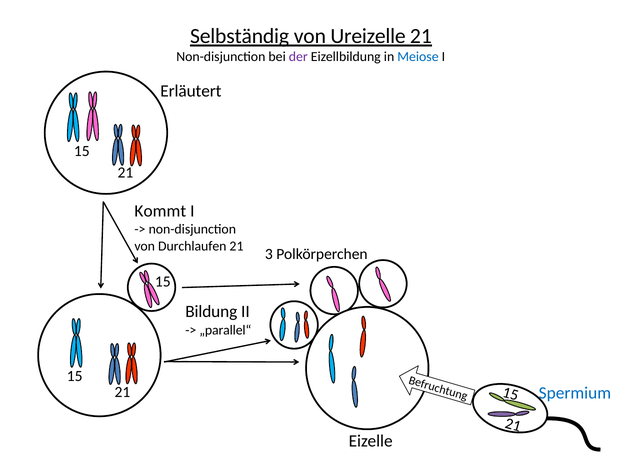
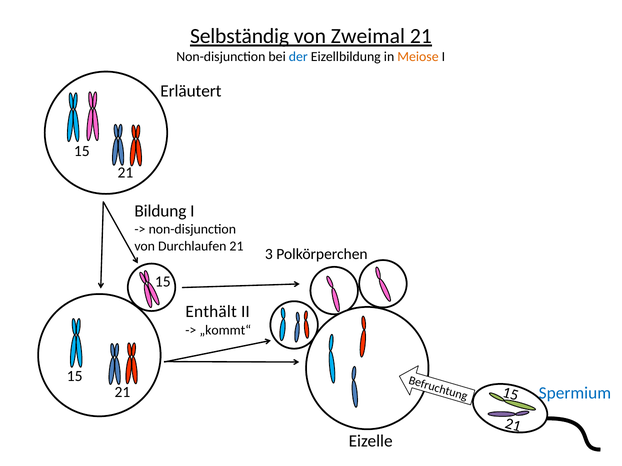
Ureizelle: Ureizelle -> Zweimal
der colour: purple -> blue
Meiose colour: blue -> orange
Kommt: Kommt -> Bildung
Bildung: Bildung -> Enthält
„parallel“: „parallel“ -> „kommt“
